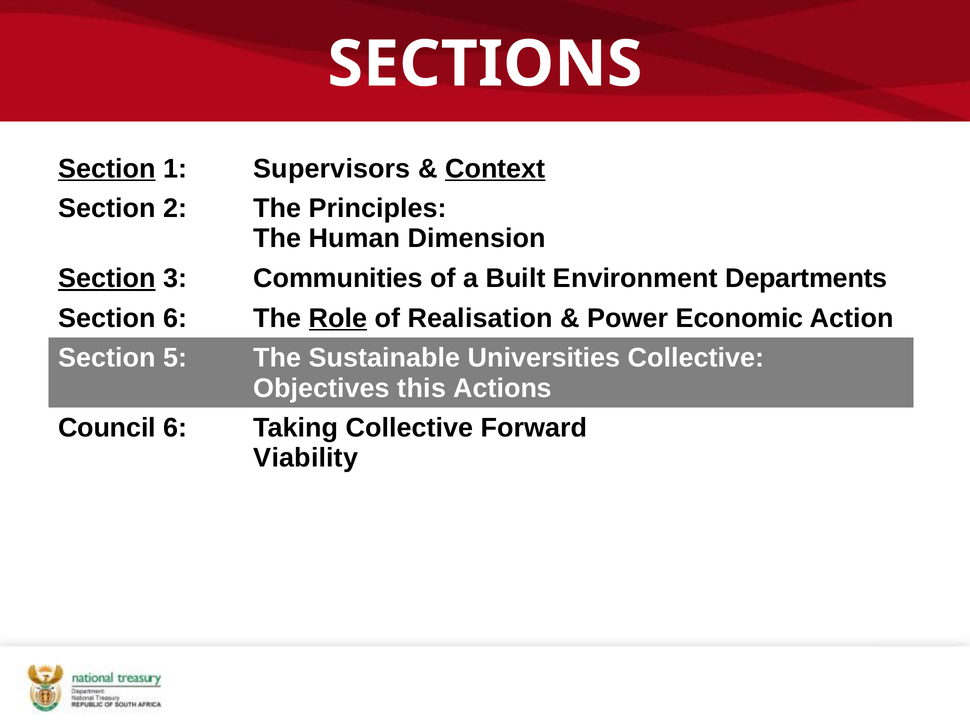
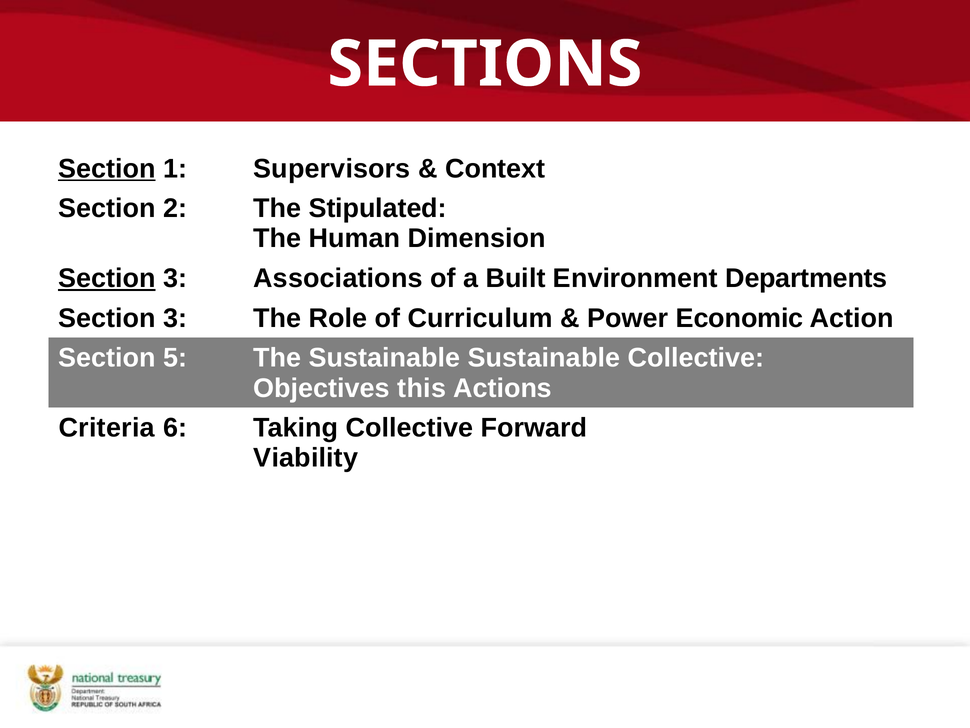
Context underline: present -> none
Principles: Principles -> Stipulated
Communities: Communities -> Associations
6 at (175, 318): 6 -> 3
Role underline: present -> none
Realisation: Realisation -> Curriculum
Sustainable Universities: Universities -> Sustainable
Council: Council -> Criteria
